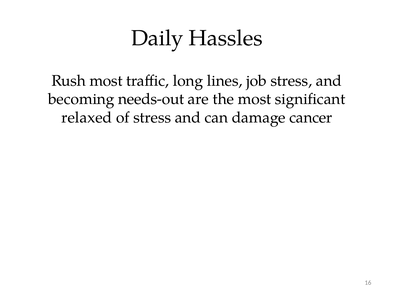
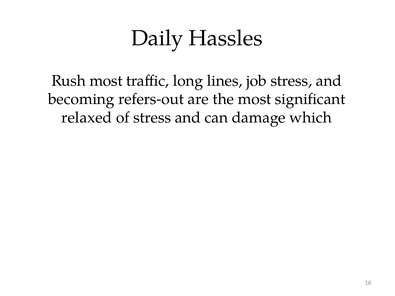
needs-out: needs-out -> refers-out
cancer: cancer -> which
